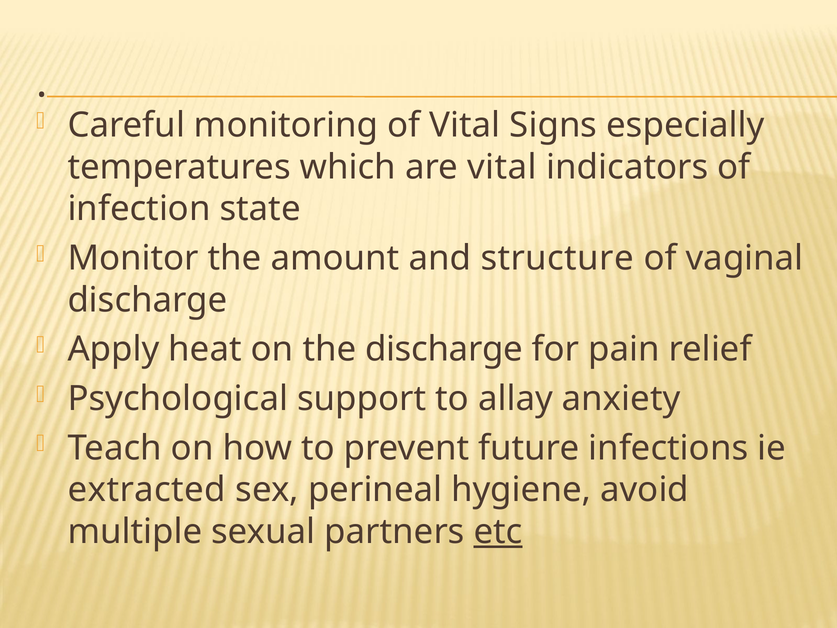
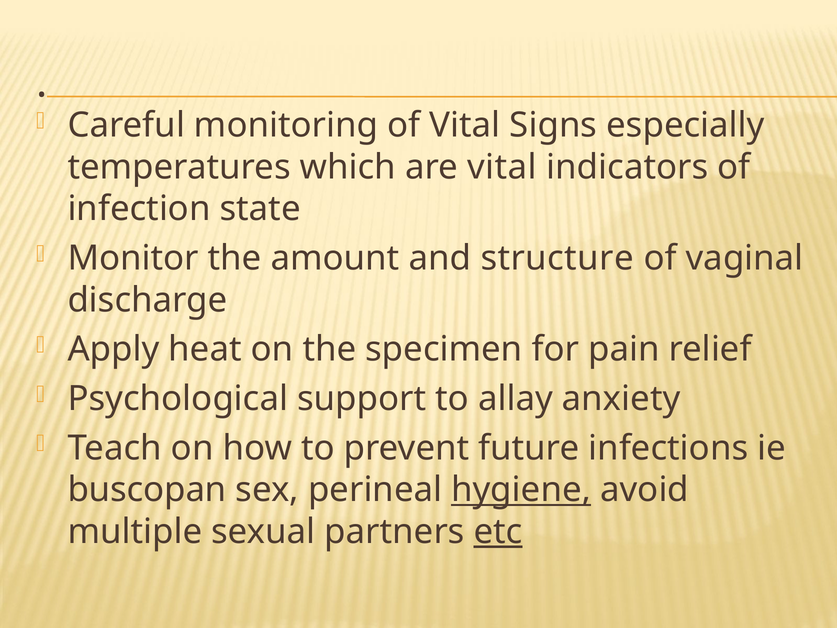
the discharge: discharge -> specimen
extracted: extracted -> buscopan
hygiene underline: none -> present
